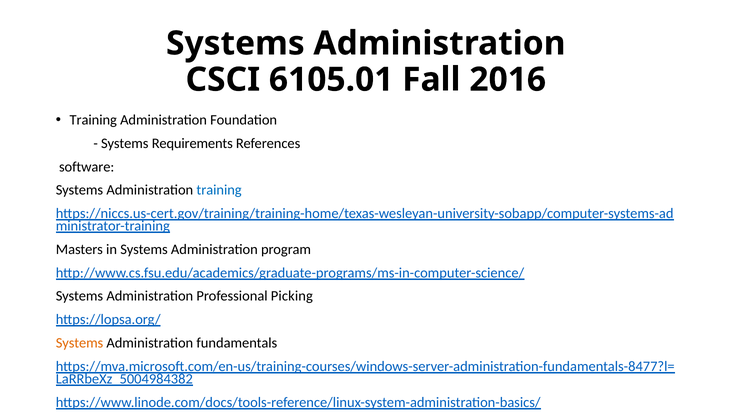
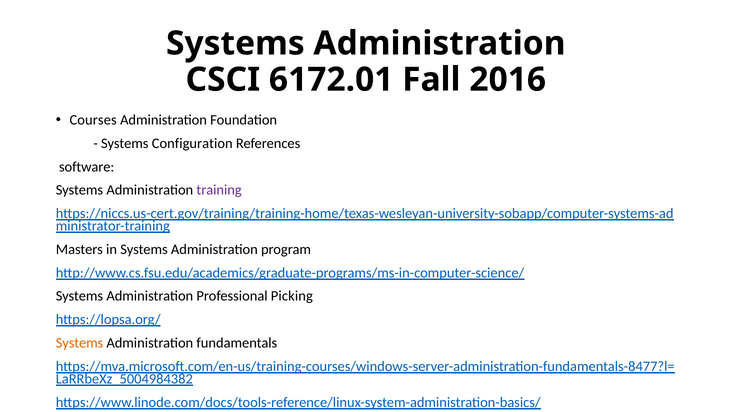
6105.01: 6105.01 -> 6172.01
Training at (93, 120): Training -> Courses
Requirements: Requirements -> Configuration
training at (219, 190) colour: blue -> purple
